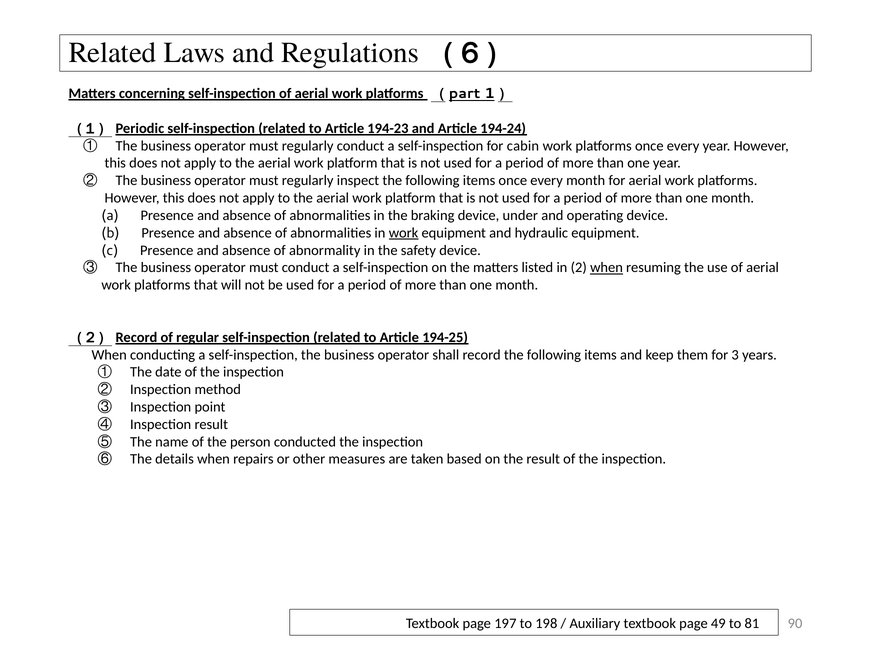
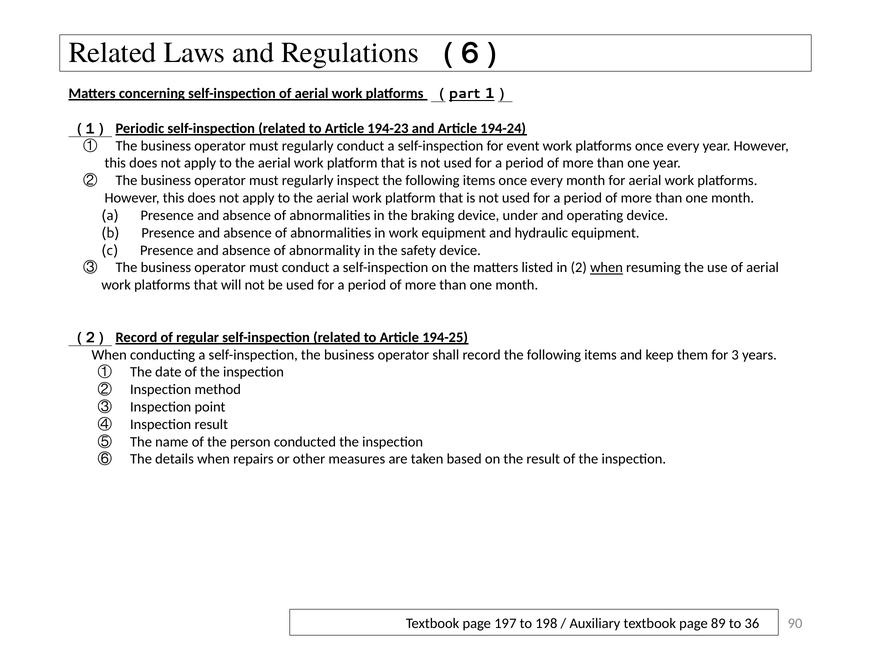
cabin: cabin -> event
work at (404, 233) underline: present -> none
49: 49 -> 89
81: 81 -> 36
